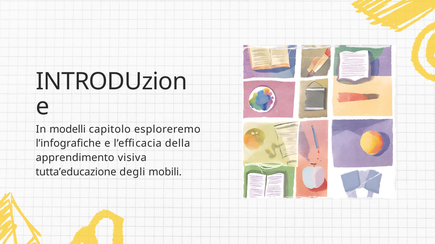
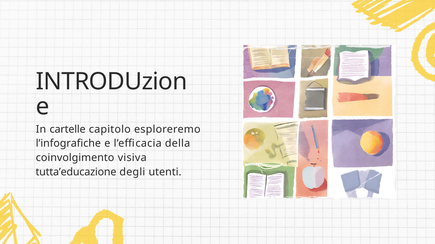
modelli: modelli -> cartelle
apprendimento: apprendimento -> coinvolgimento
mobili: mobili -> utenti
